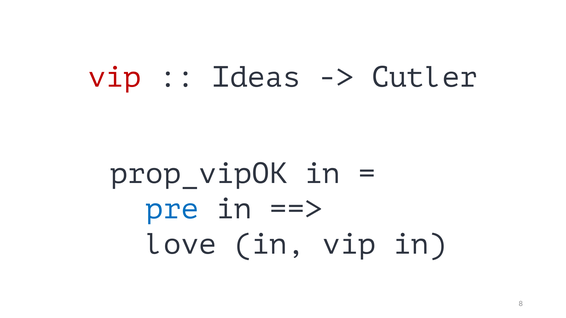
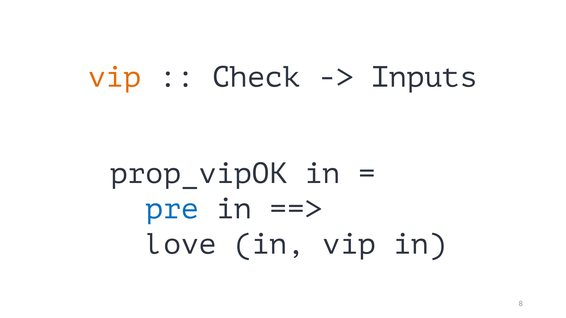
vip at (115, 77) colour: red -> orange
Ideas: Ideas -> Check
Cutler: Cutler -> Inputs
